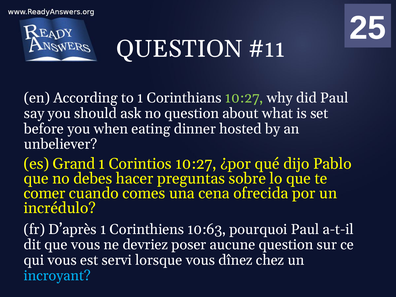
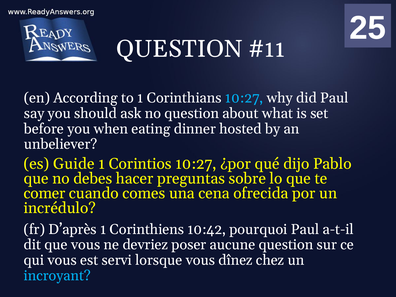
10:27 at (244, 98) colour: light green -> light blue
Grand: Grand -> Guide
10:63: 10:63 -> 10:42
